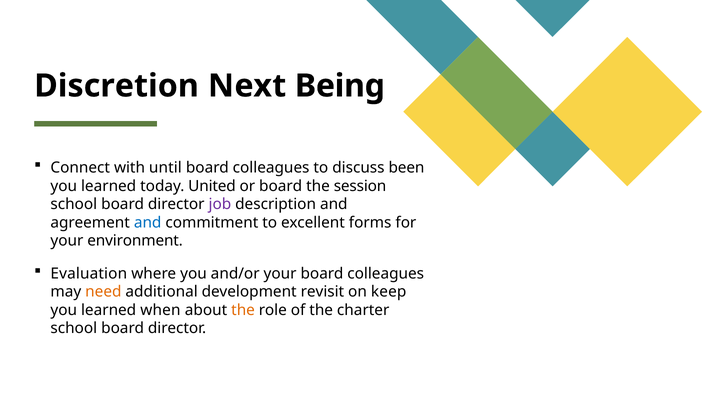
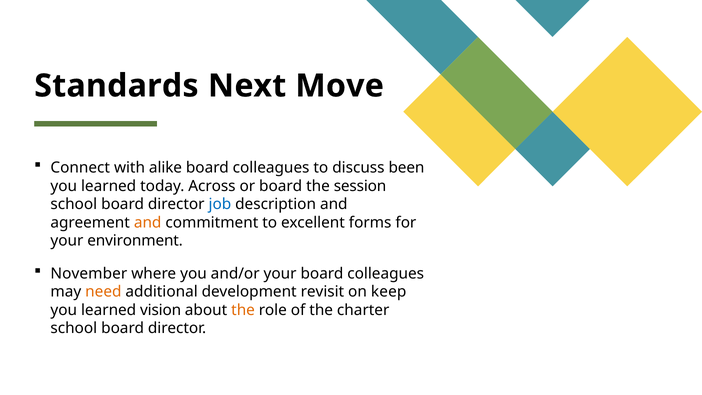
Discretion: Discretion -> Standards
Being: Being -> Move
until: until -> alike
United: United -> Across
job colour: purple -> blue
and at (148, 223) colour: blue -> orange
Evaluation: Evaluation -> November
when: when -> vision
